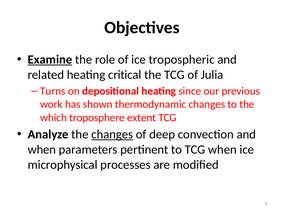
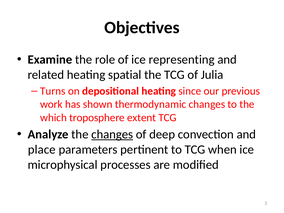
Examine underline: present -> none
tropospheric: tropospheric -> representing
critical: critical -> spatial
when at (42, 150): when -> place
